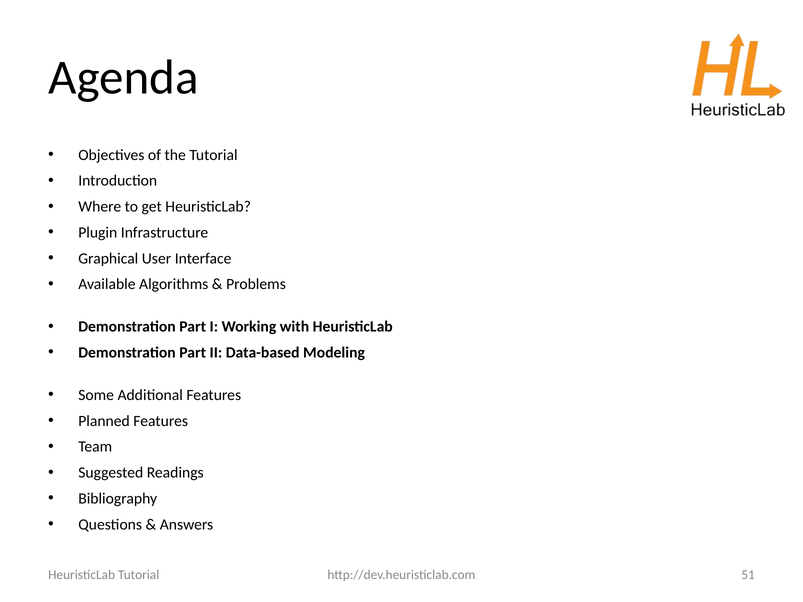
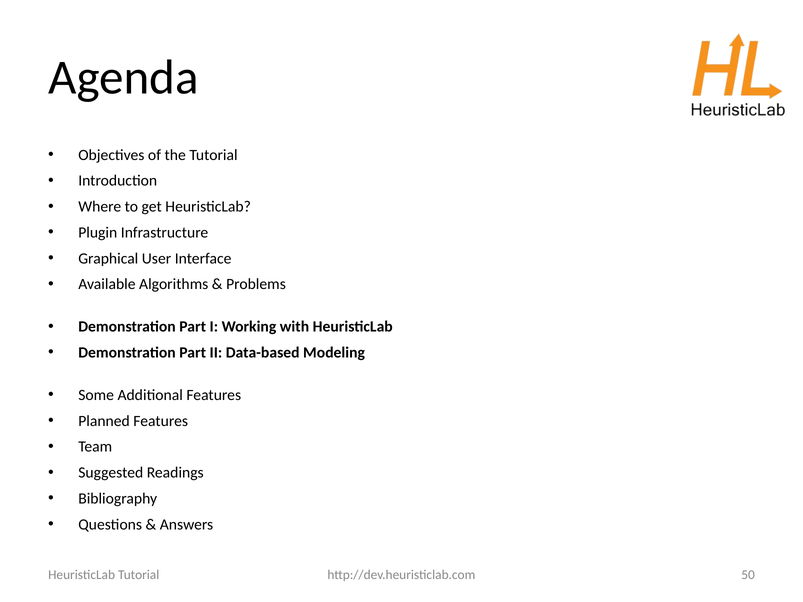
51: 51 -> 50
